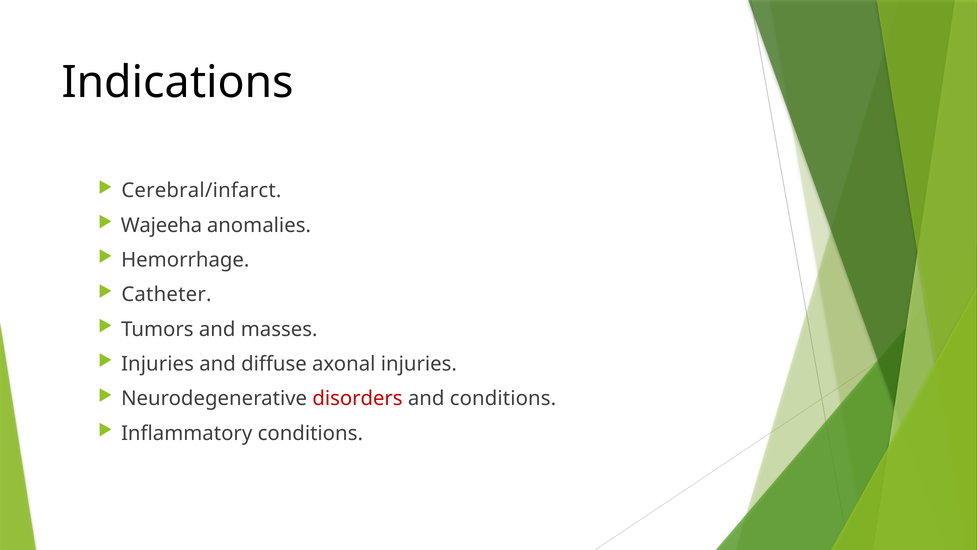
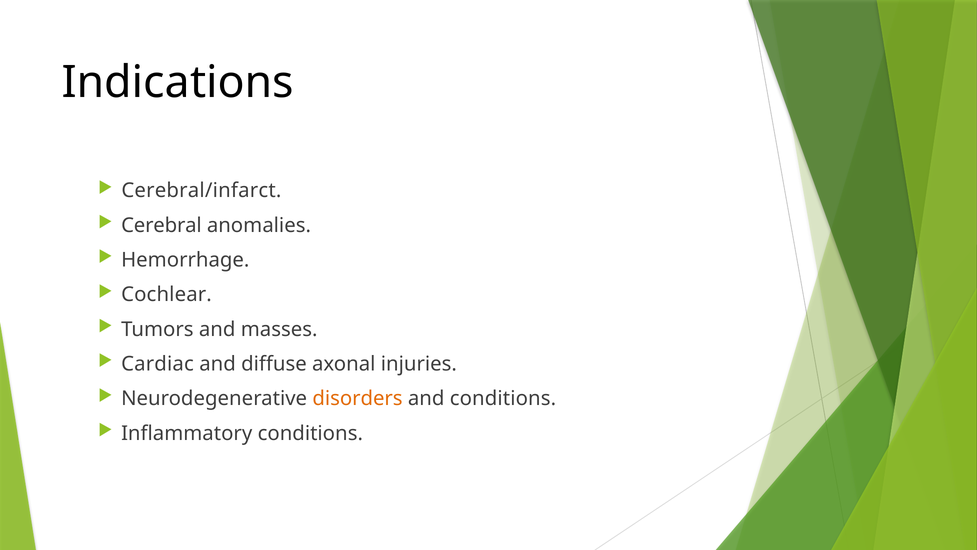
Wajeeha: Wajeeha -> Cerebral
Catheter: Catheter -> Cochlear
Injuries at (158, 364): Injuries -> Cardiac
disorders colour: red -> orange
